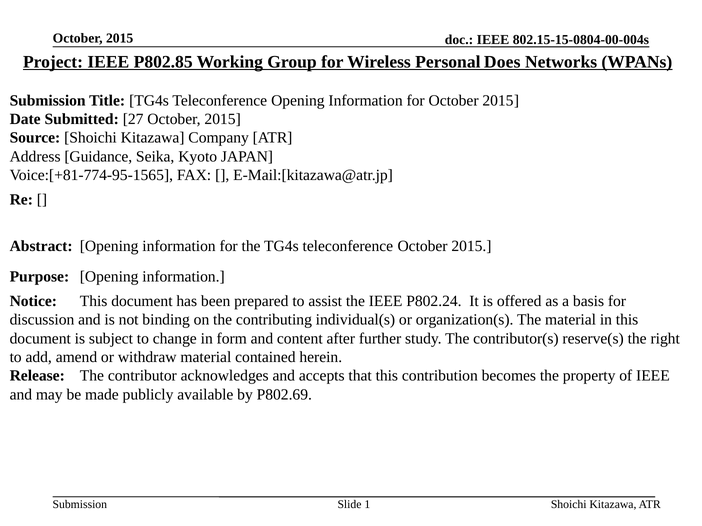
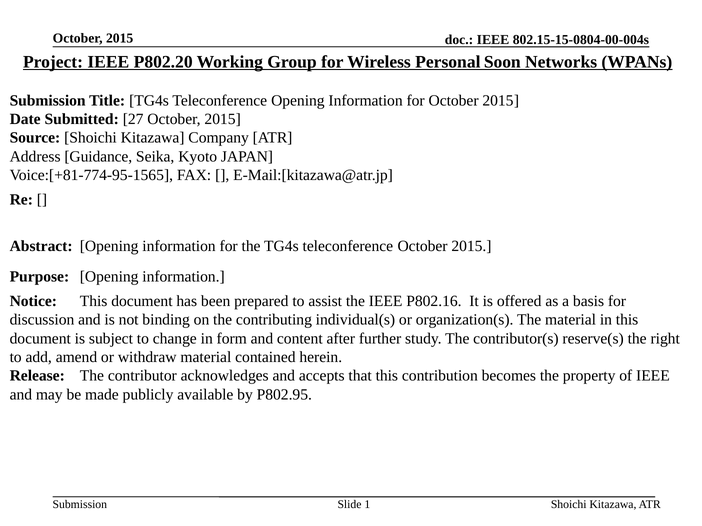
P802.85: P802.85 -> P802.20
Does: Does -> Soon
P802.24: P802.24 -> P802.16
P802.69: P802.69 -> P802.95
